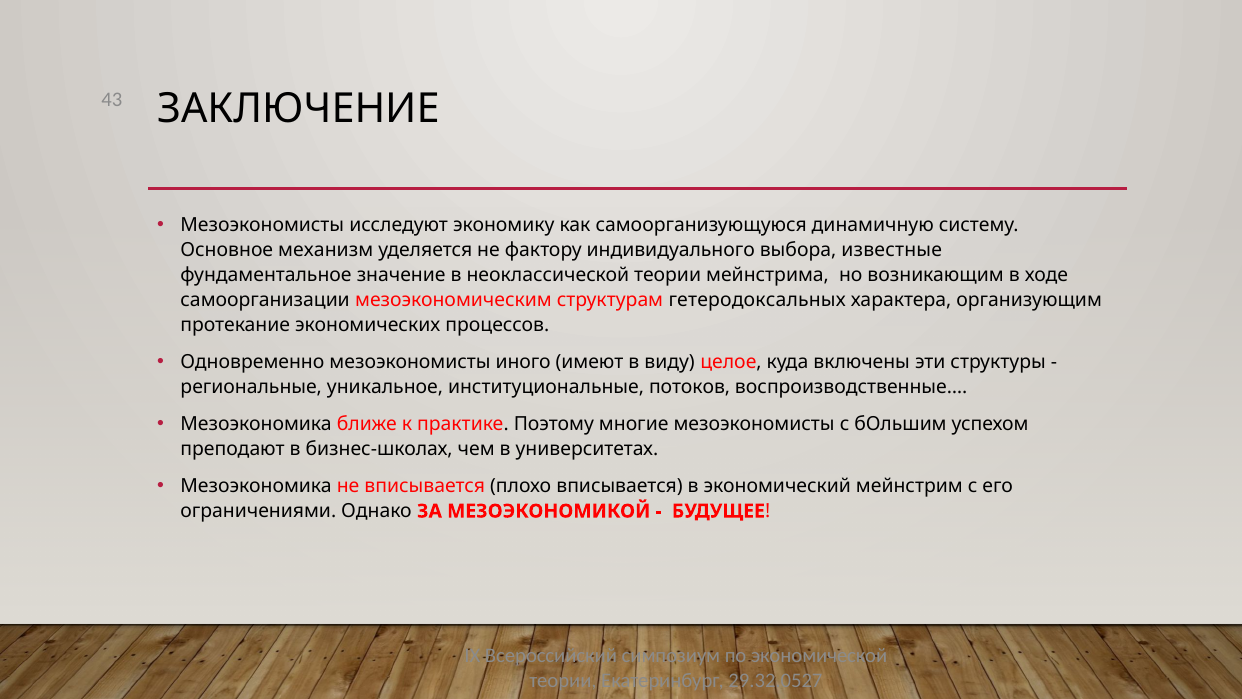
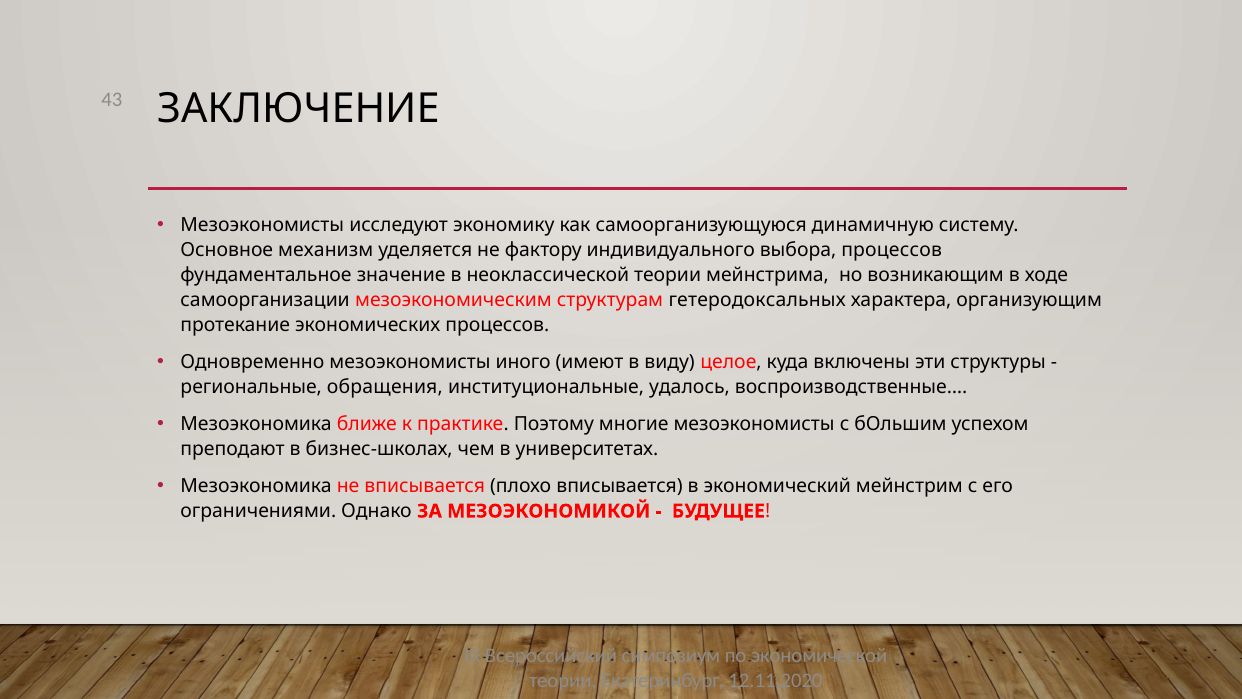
выбора известные: известные -> процессов
уникальное: уникальное -> обращения
потоков: потоков -> удалось
29.32.0527: 29.32.0527 -> 12.11.2020
